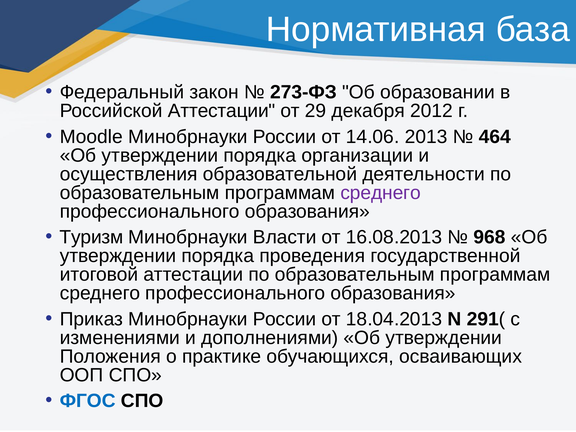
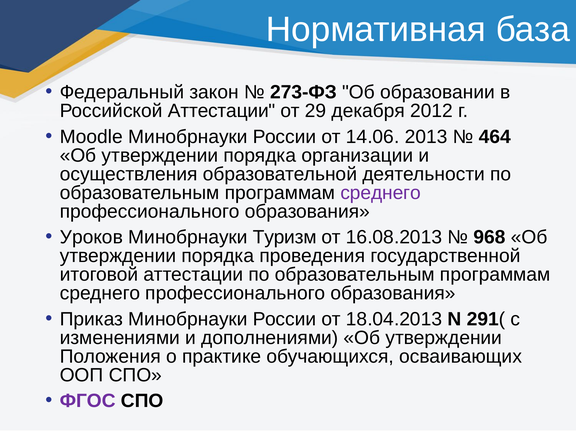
Туризм: Туризм -> Уроков
Власти: Власти -> Туризм
ФГОС colour: blue -> purple
